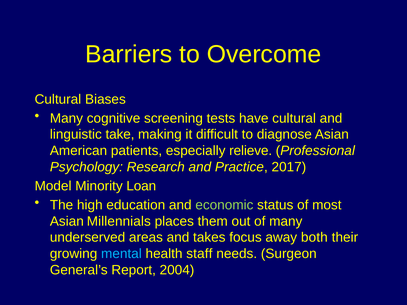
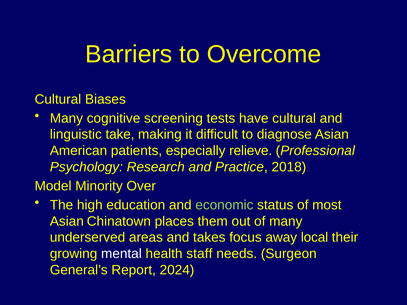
2017: 2017 -> 2018
Loan: Loan -> Over
Millennials: Millennials -> Chinatown
both: both -> local
mental colour: light blue -> white
2004: 2004 -> 2024
